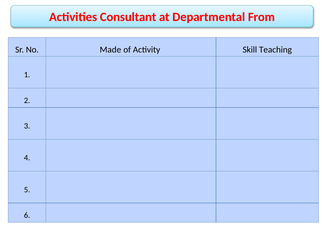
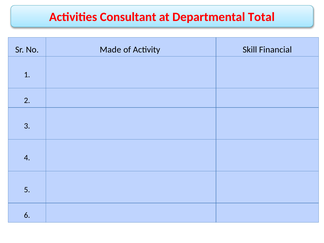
From: From -> Total
Teaching: Teaching -> Financial
